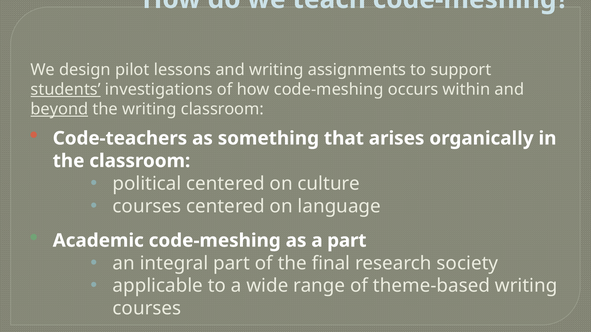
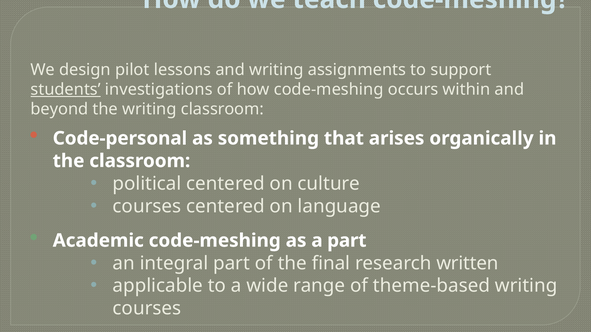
beyond underline: present -> none
Code-teachers: Code-teachers -> Code-personal
society: society -> written
